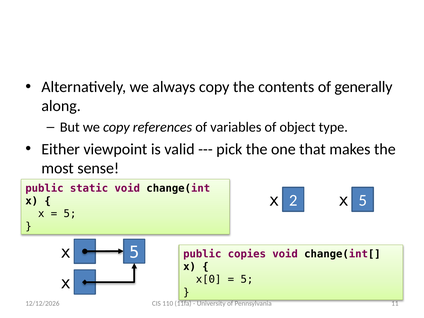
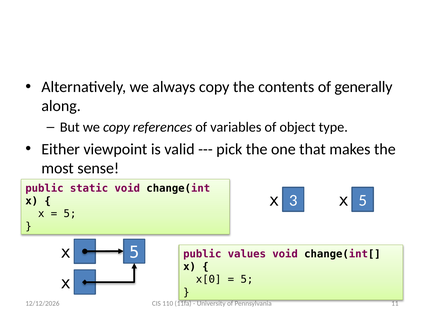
2: 2 -> 3
copies: copies -> values
